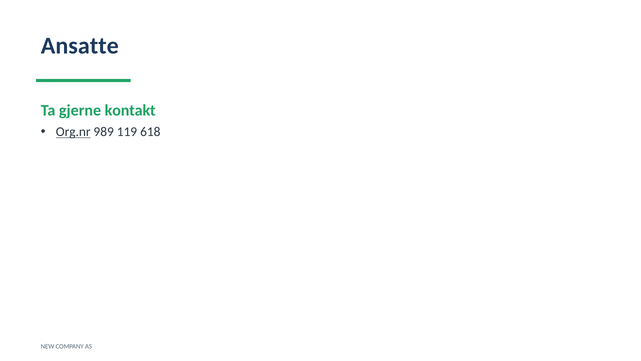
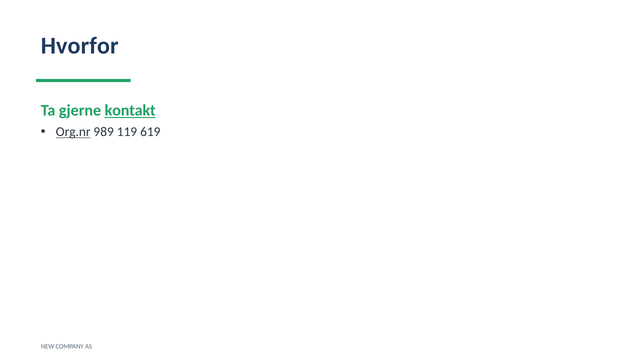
Ansatte: Ansatte -> Hvorfor
kontakt underline: none -> present
618: 618 -> 619
